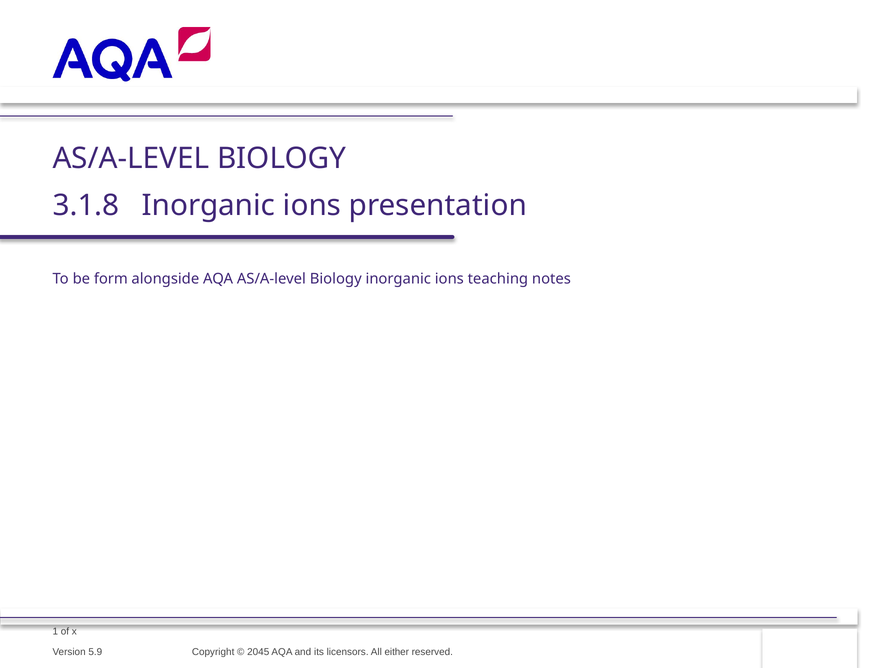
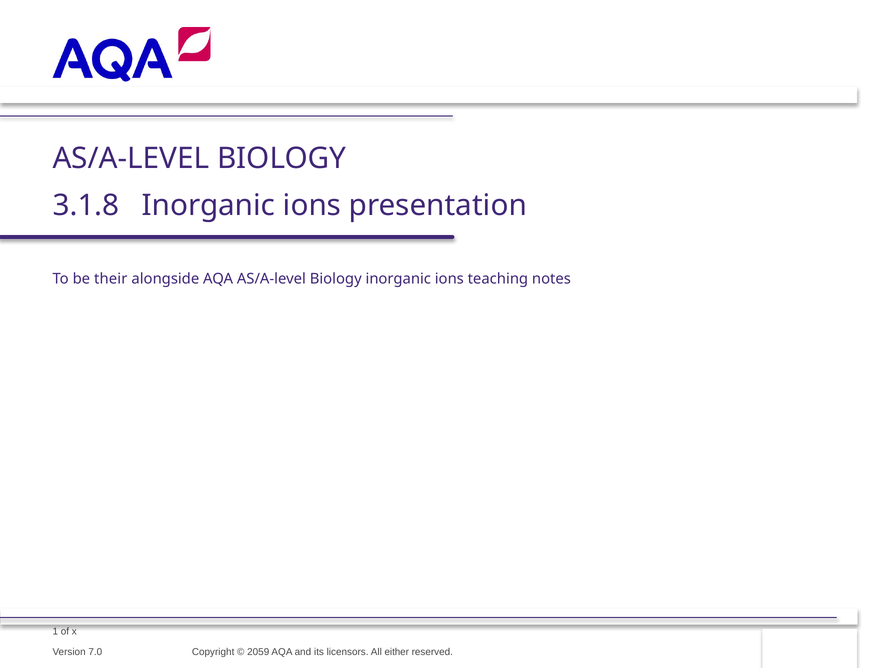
form: form -> their
2045: 2045 -> 2059
5.9: 5.9 -> 7.0
